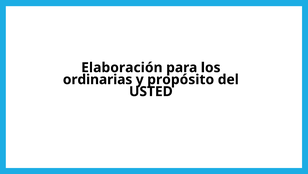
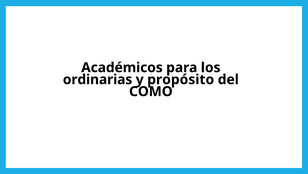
Elaboración: Elaboración -> Académicos
USTED: USTED -> COMO
